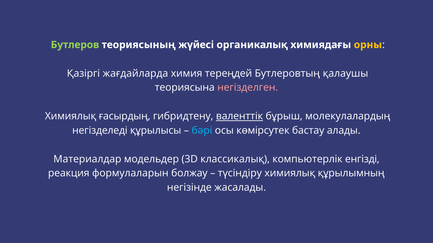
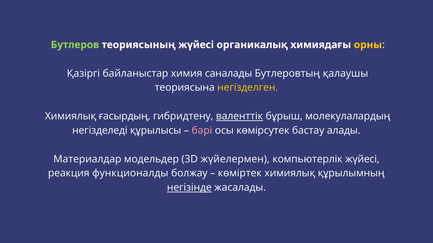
жағдайларда: жағдайларда -> байланыстар
тереңдей: тереңдей -> саналады
негізделген colour: pink -> yellow
бәрі colour: light blue -> pink
классикалық: классикалық -> жүйелермен
компьютерлік енгізді: енгізді -> жүйесі
формулаларын: формулаларын -> функционалды
түсіндіру: түсіндіру -> көміртек
негізінде underline: none -> present
